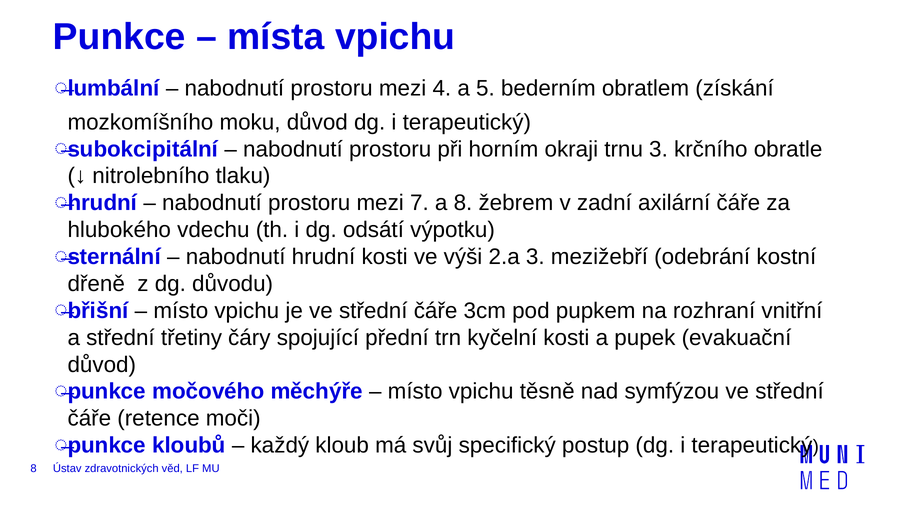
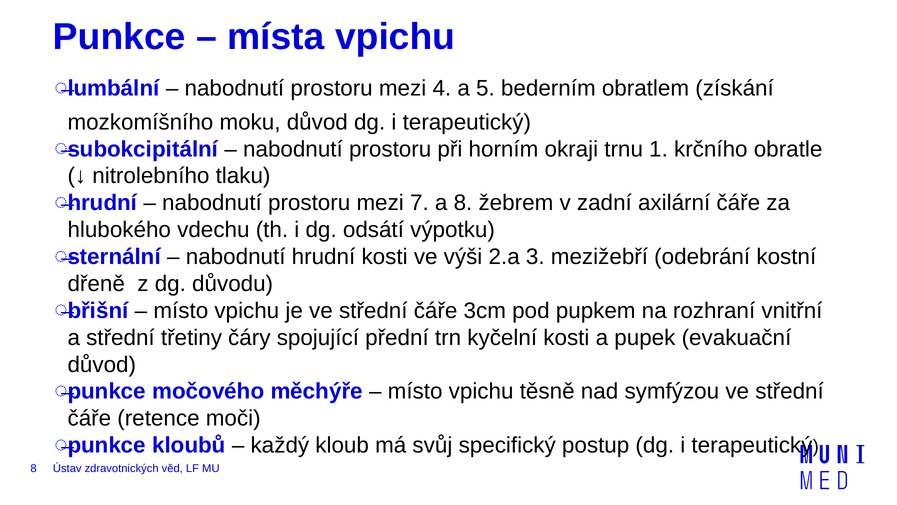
trnu 3: 3 -> 1
